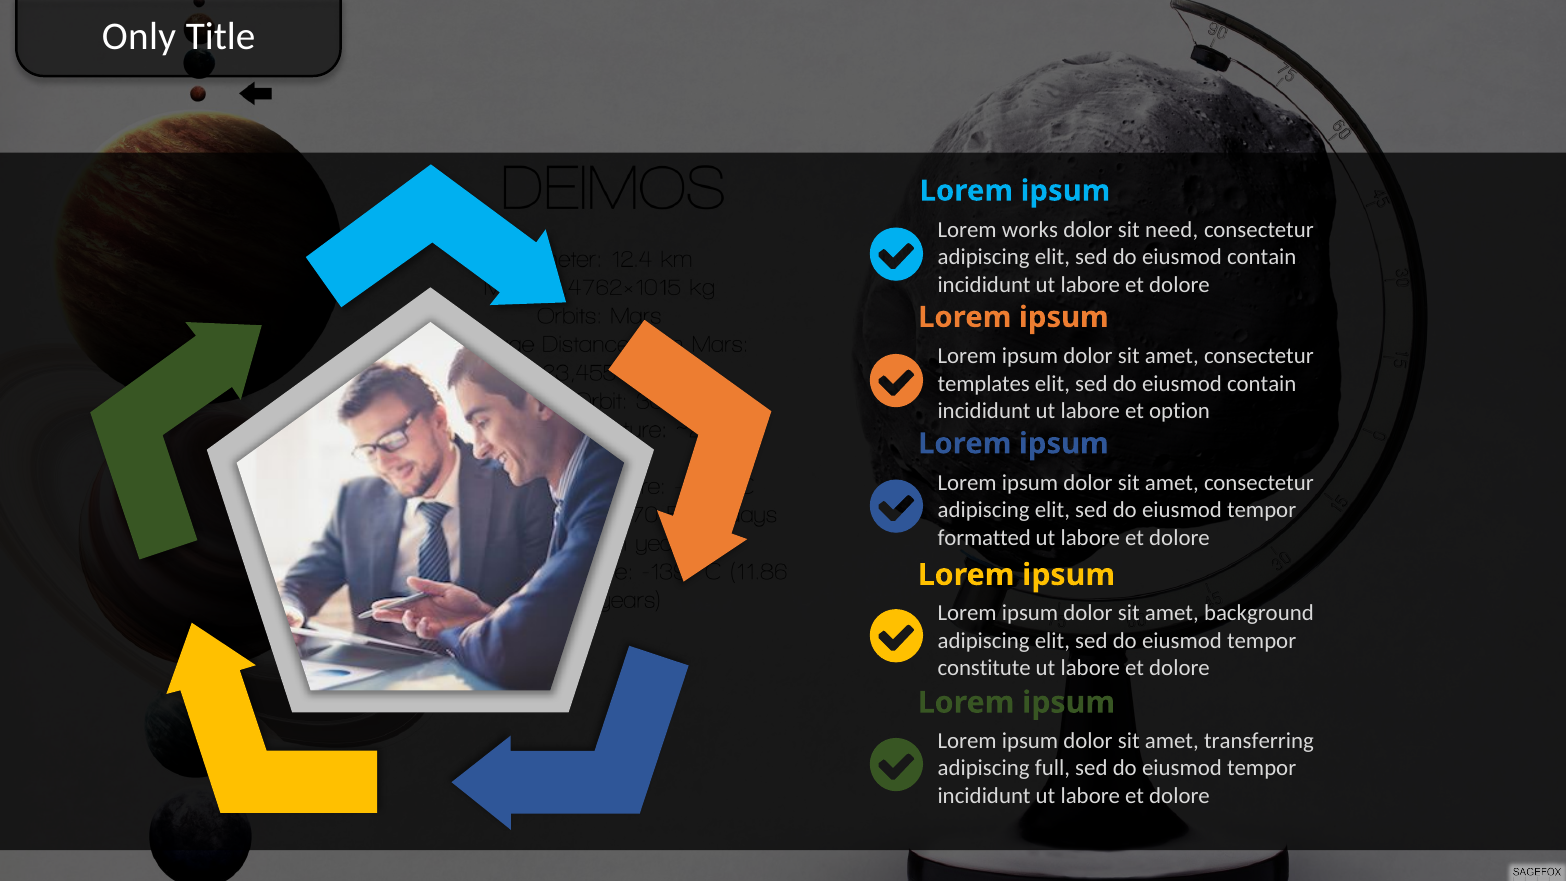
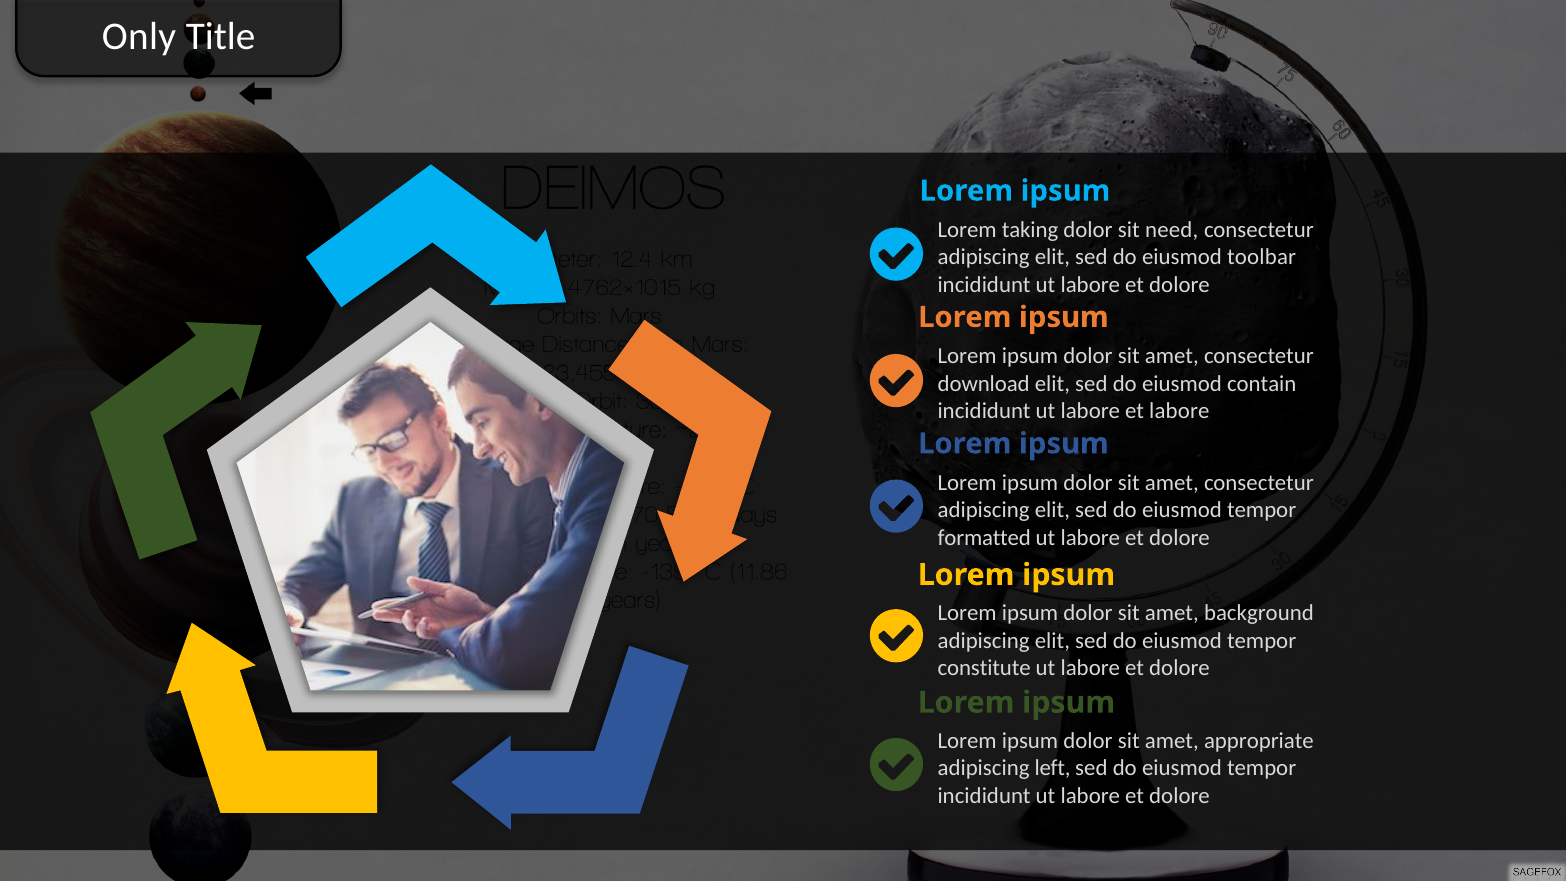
works: works -> taking
contain at (1262, 257): contain -> toolbar
templates: templates -> download
et option: option -> labore
transferring: transferring -> appropriate
full: full -> left
